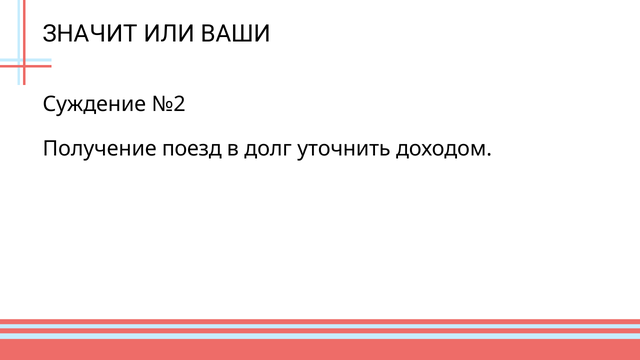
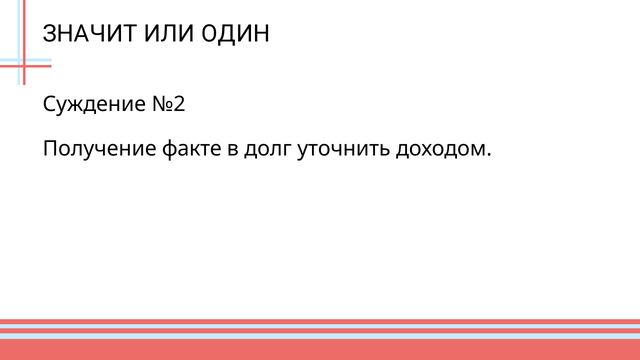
ВАШИ: ВАШИ -> ОДИН
поезд: поезд -> факте
